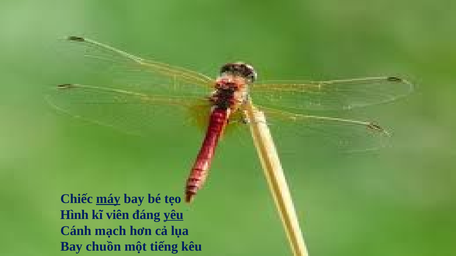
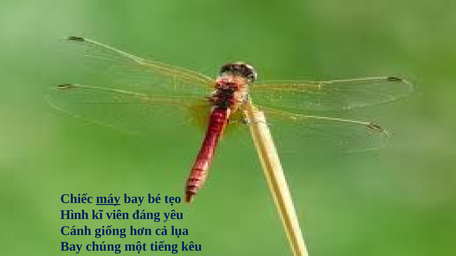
yêu underline: present -> none
mạch: mạch -> giống
chuồn: chuồn -> chúng
